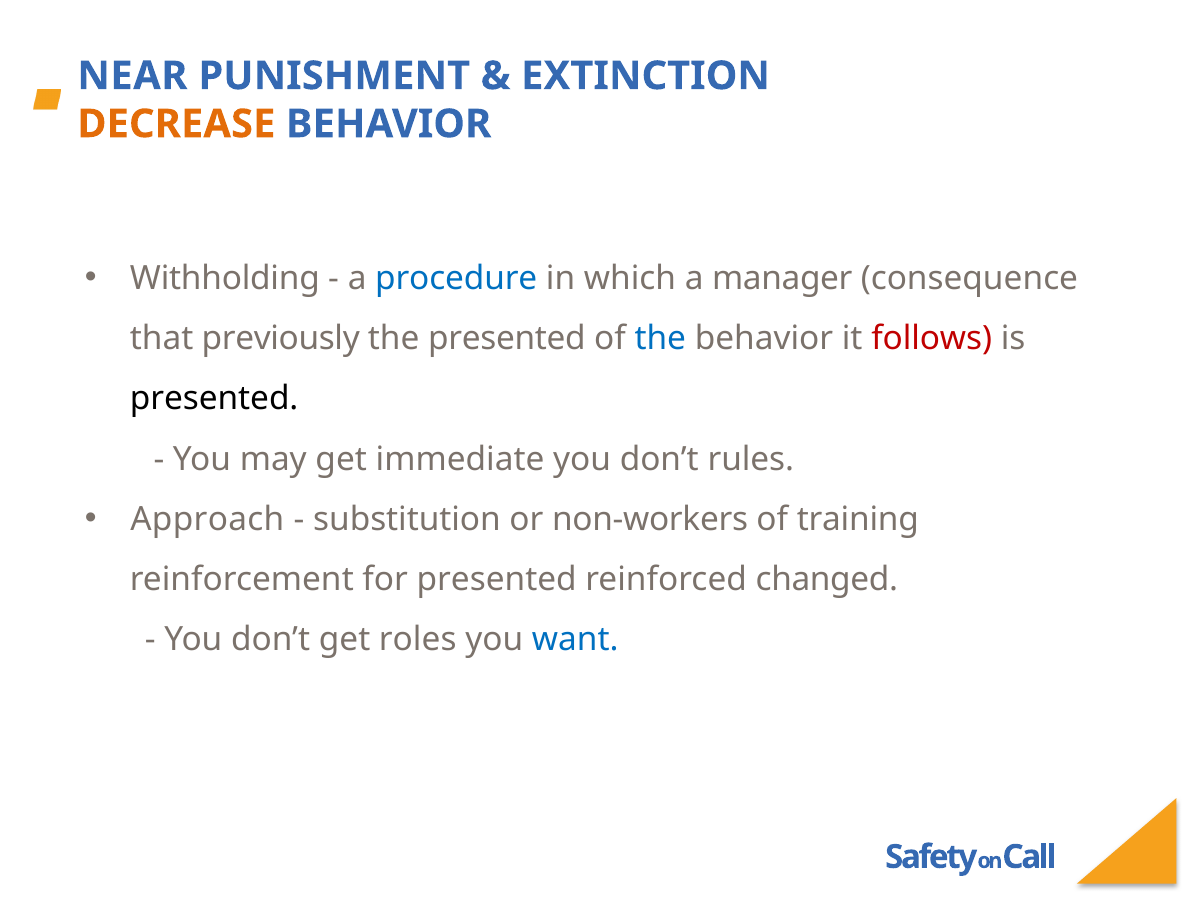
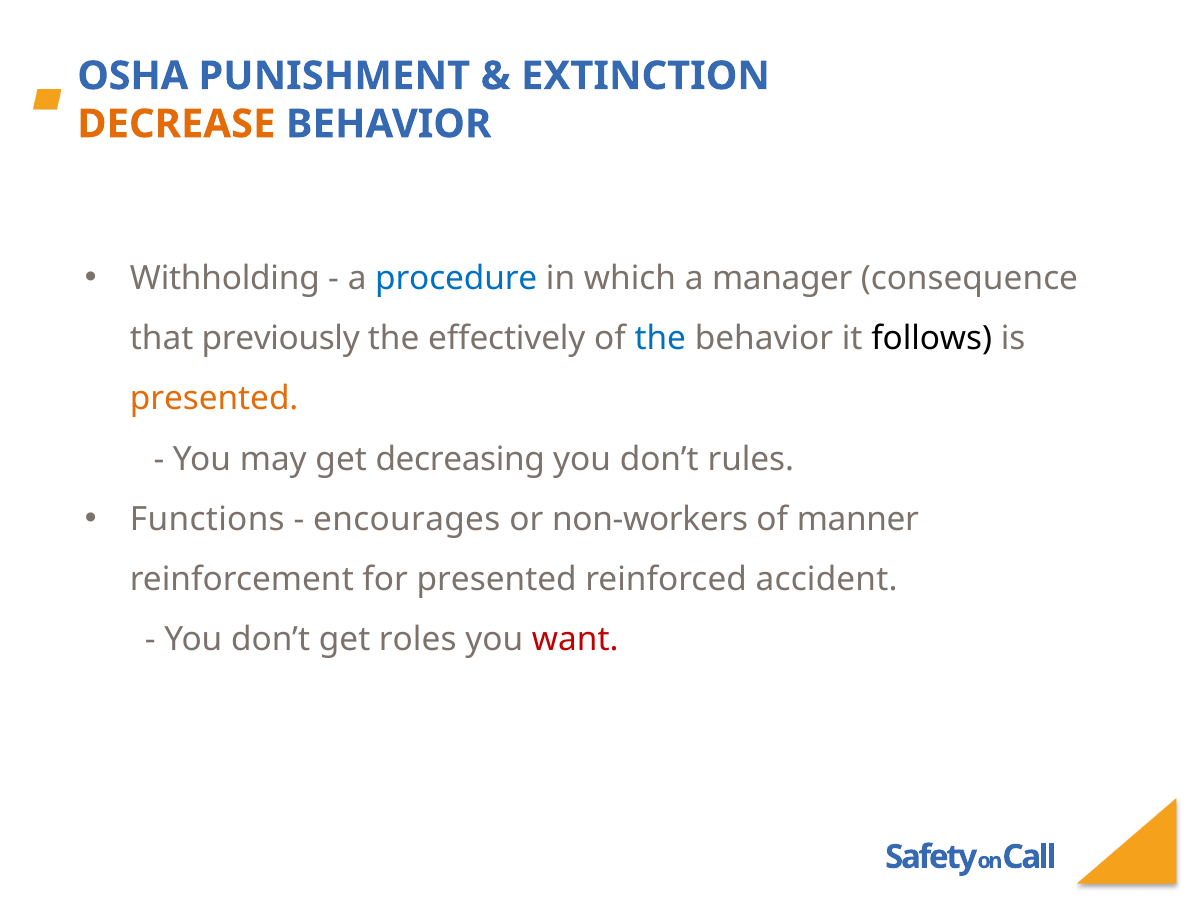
NEAR: NEAR -> OSHA
the presented: presented -> effectively
follows colour: red -> black
presented at (214, 399) colour: black -> orange
immediate: immediate -> decreasing
Approach: Approach -> Functions
substitution: substitution -> encourages
training: training -> manner
changed: changed -> accident
want colour: blue -> red
